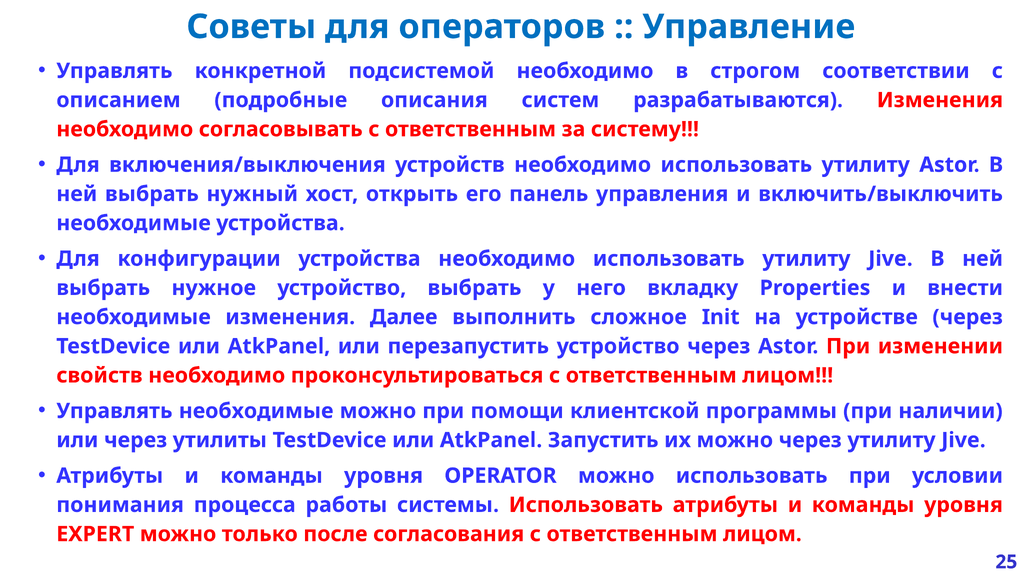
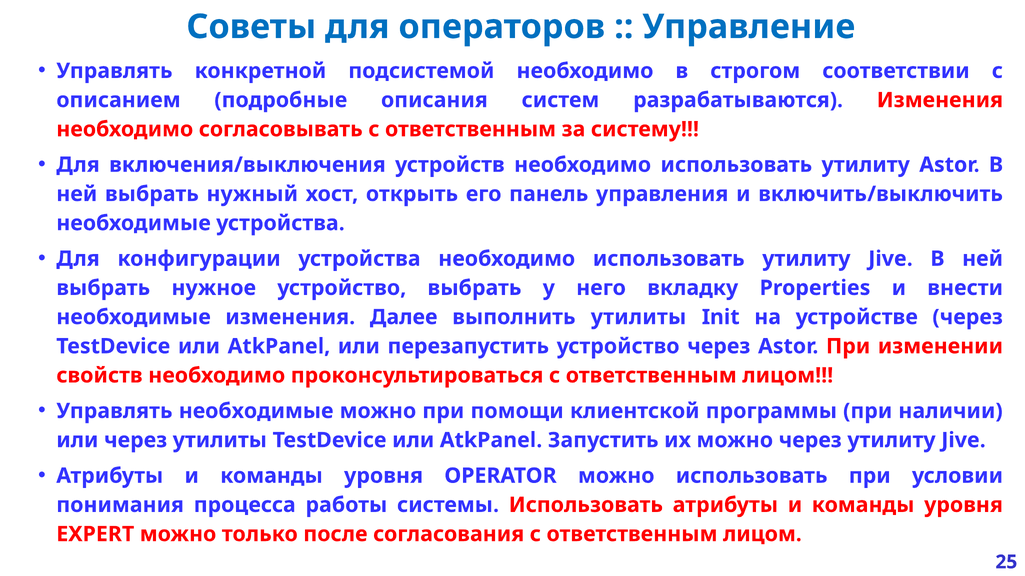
выполнить сложное: сложное -> утилиты
